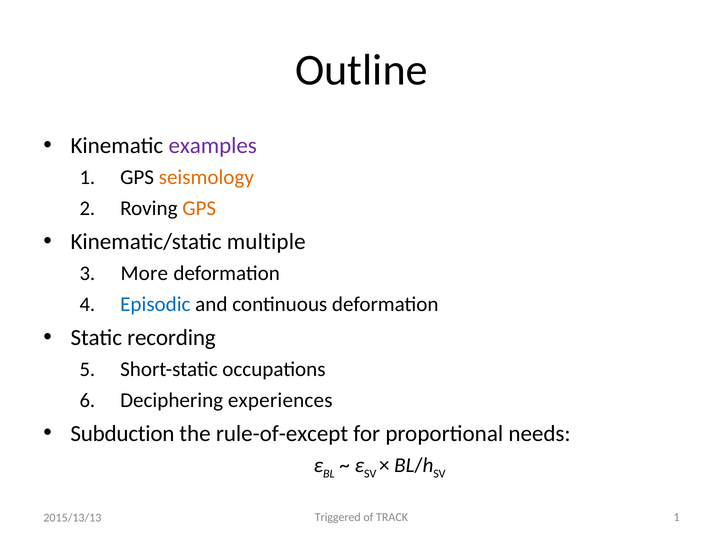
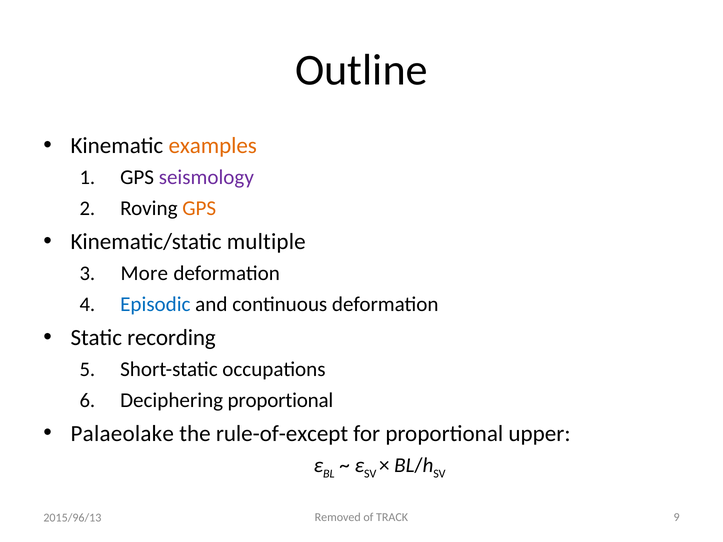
examples colour: purple -> orange
seismology colour: orange -> purple
Deciphering experiences: experiences -> proportional
Subduction: Subduction -> Palaeolake
needs: needs -> upper
Triggered: Triggered -> Removed
TRACK 1: 1 -> 9
2015/13/13: 2015/13/13 -> 2015/96/13
